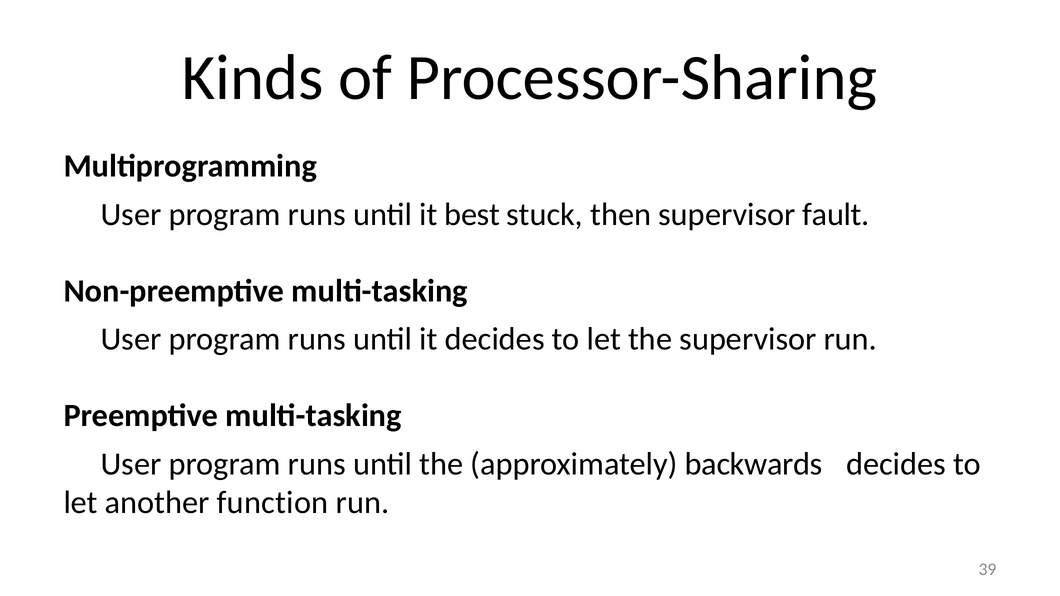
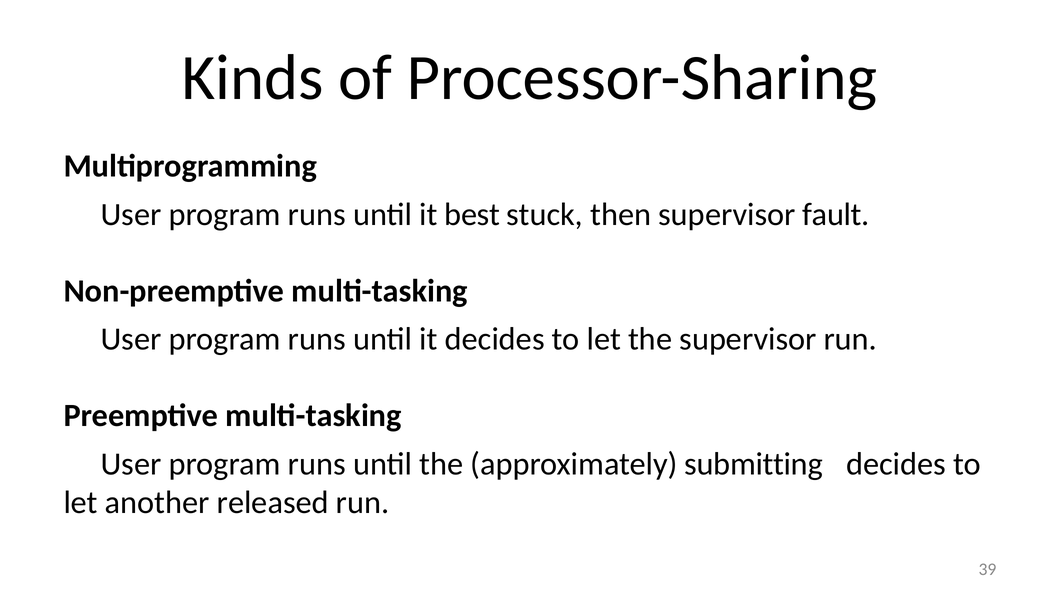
backwards: backwards -> submitting
function: function -> released
